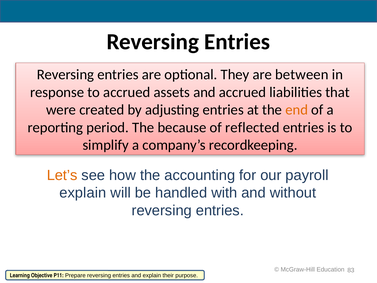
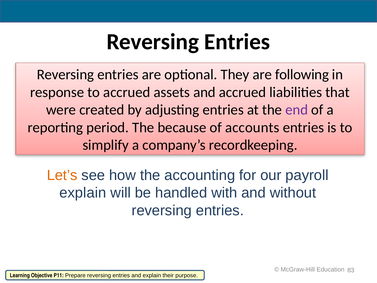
between: between -> following
end colour: orange -> purple
reflected: reflected -> accounts
